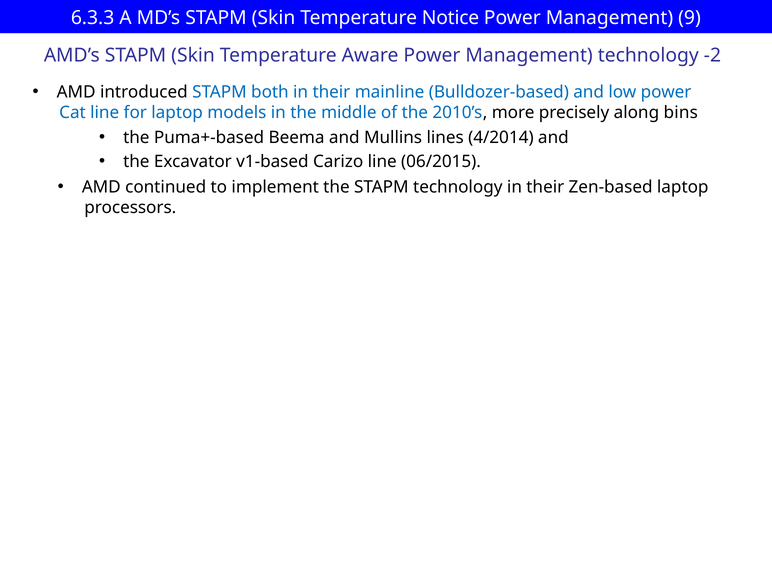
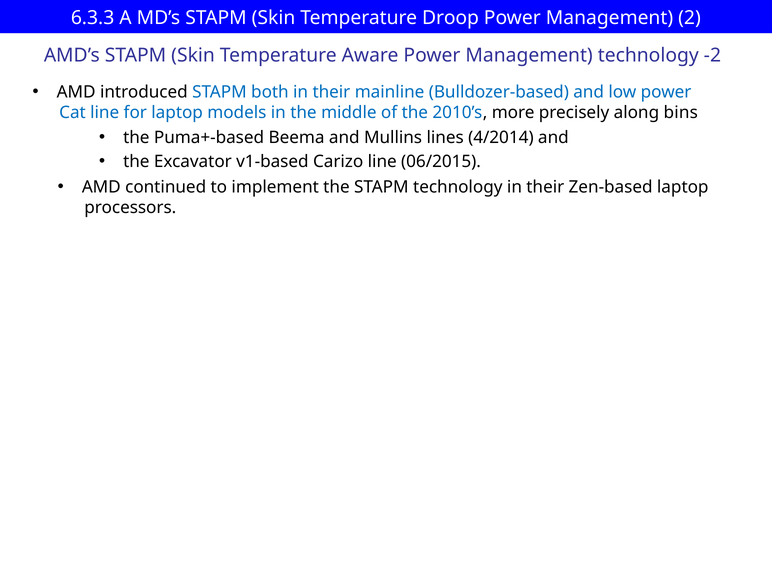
Notice: Notice -> Droop
9: 9 -> 2
